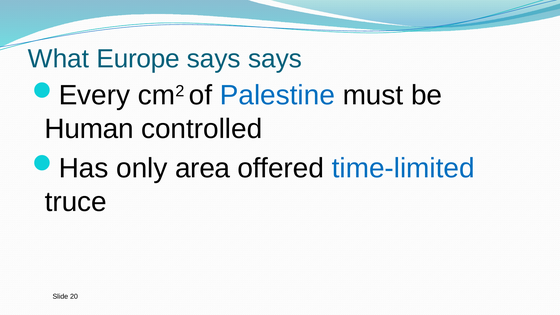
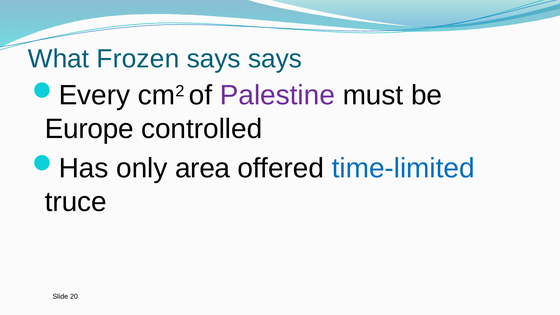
Europe: Europe -> Frozen
Palestine colour: blue -> purple
Human: Human -> Europe
